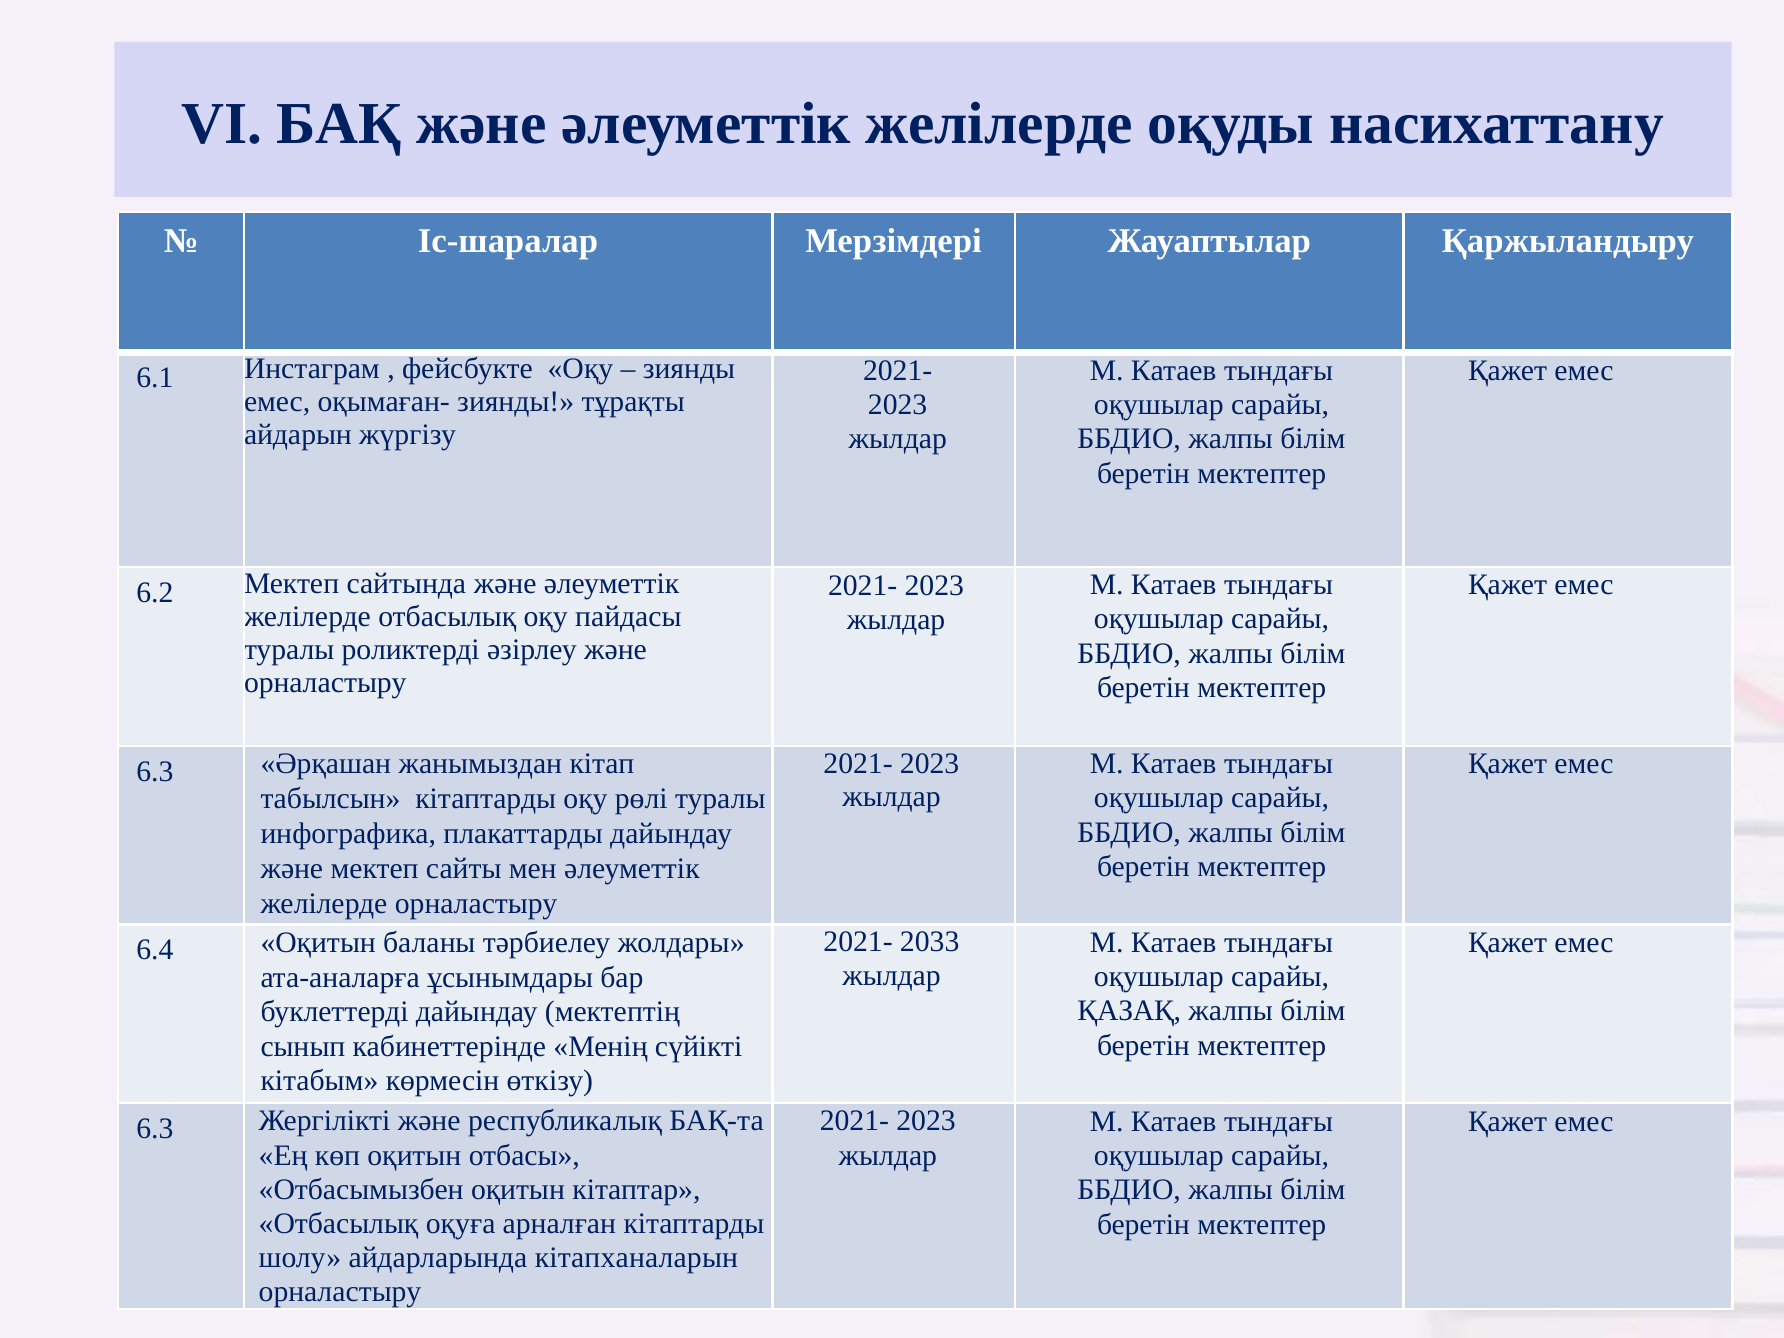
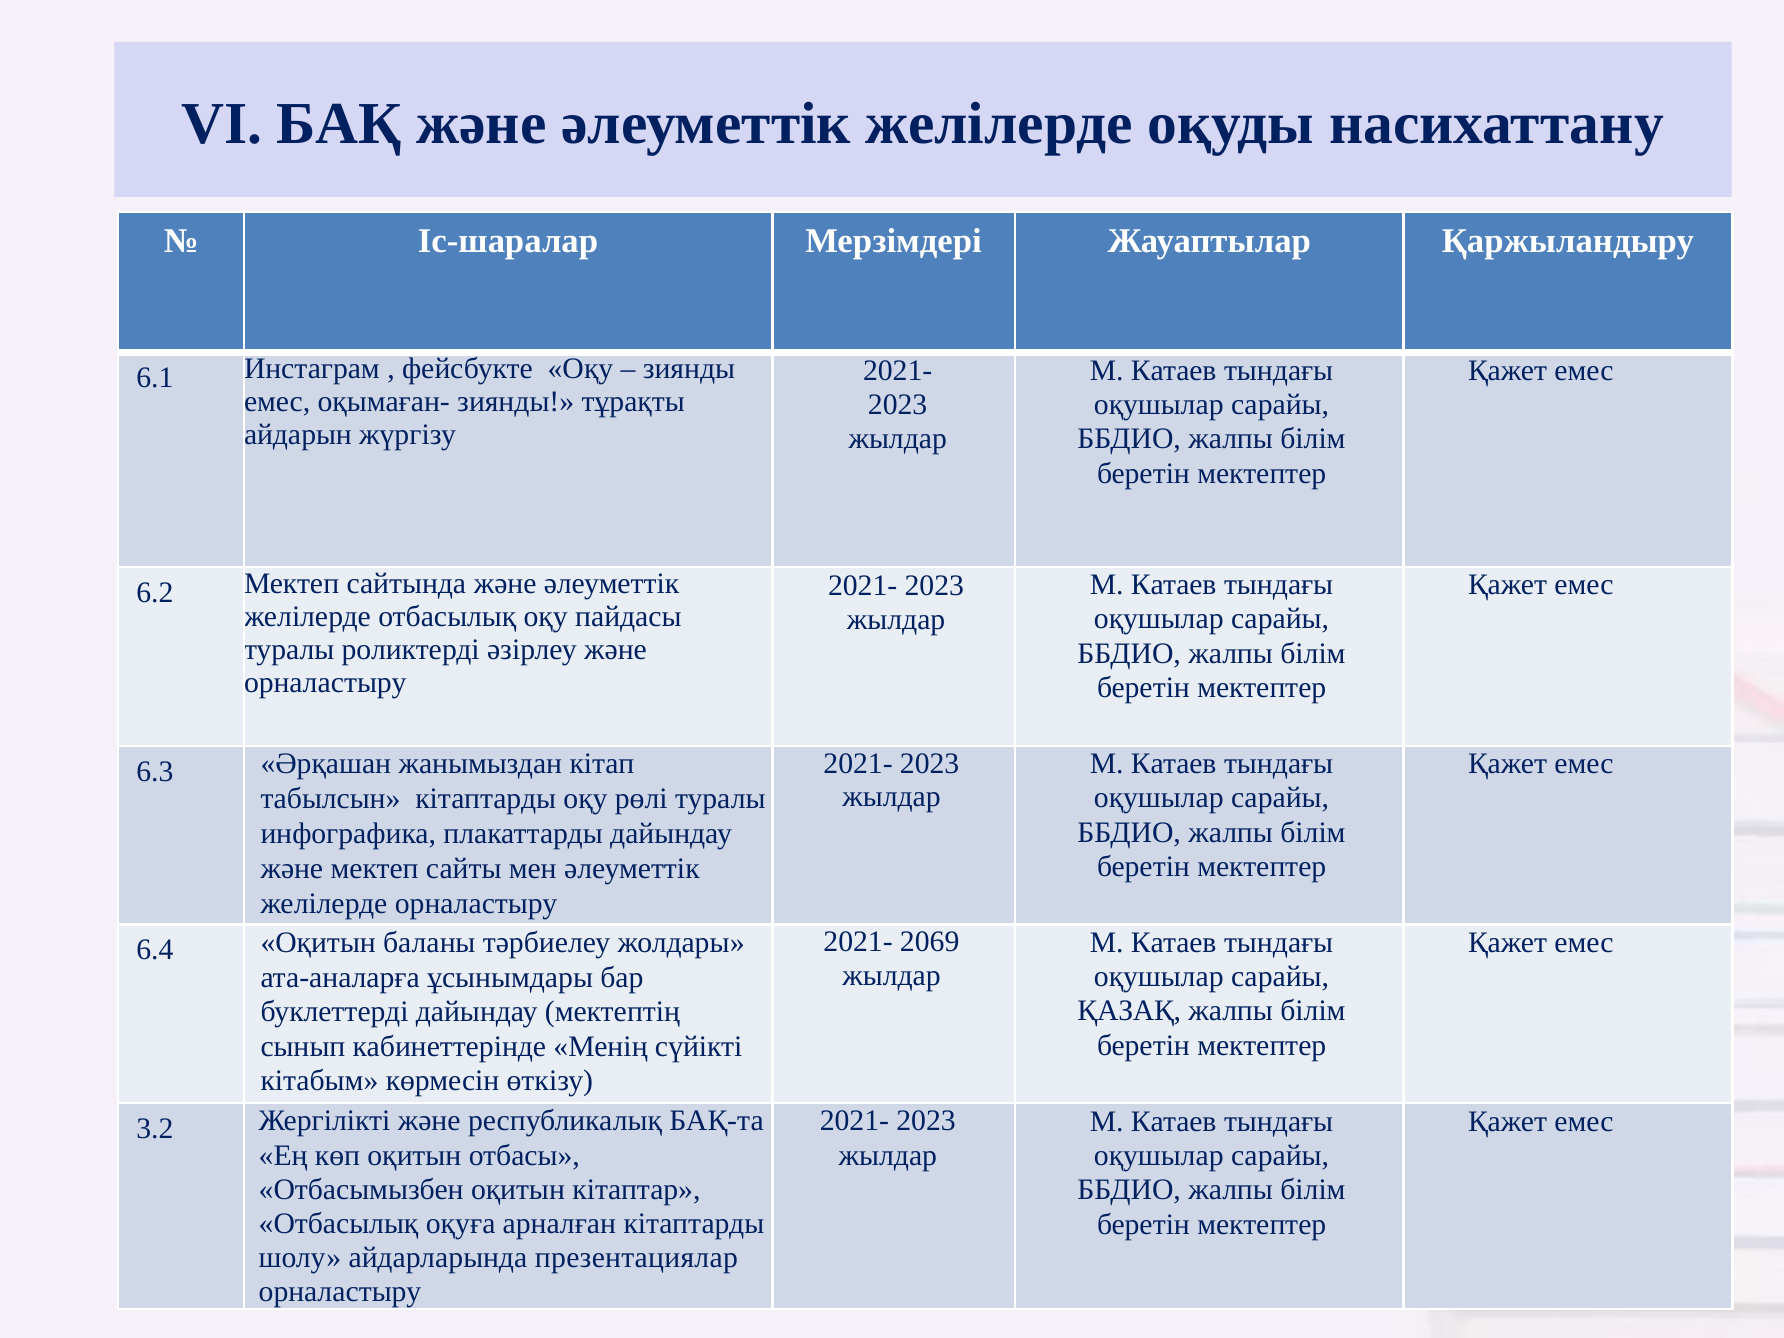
2033: 2033 -> 2069
6.3 at (155, 1129): 6.3 -> 3.2
кітапханаларын: кітапханаларын -> презентациялар
